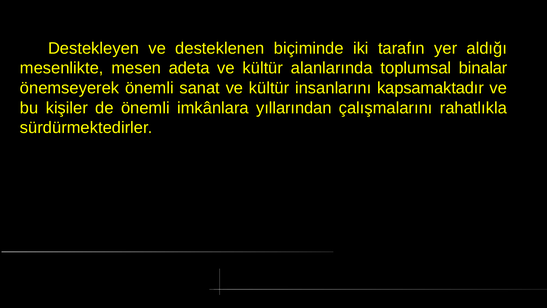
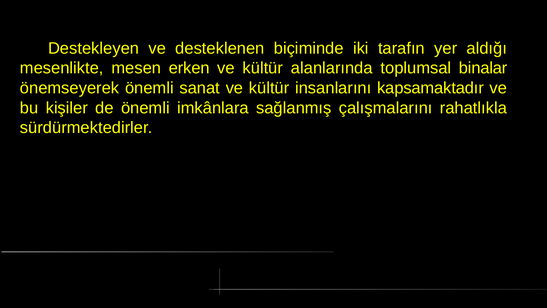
adeta: adeta -> erken
yıllarından: yıllarından -> sağlanmış
